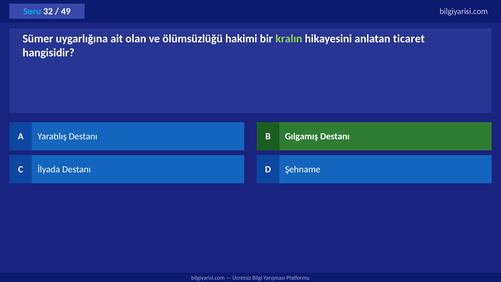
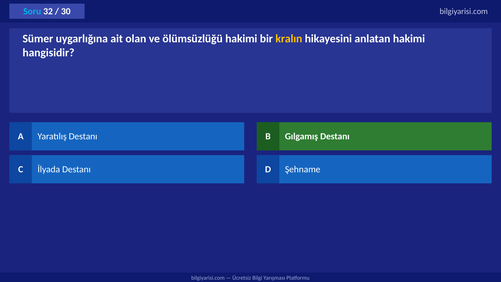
49: 49 -> 30
kralın colour: light green -> yellow
anlatan ticaret: ticaret -> hakimi
